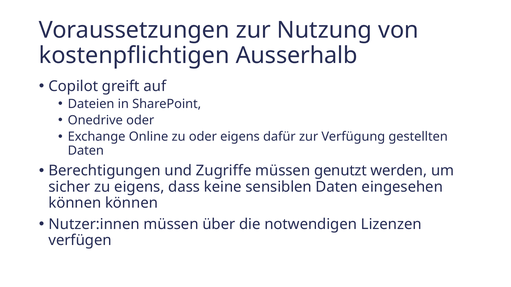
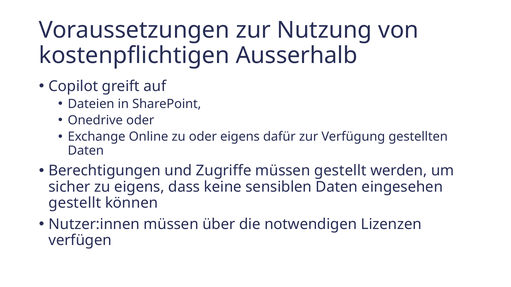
müssen genutzt: genutzt -> gestellt
können at (75, 203): können -> gestellt
